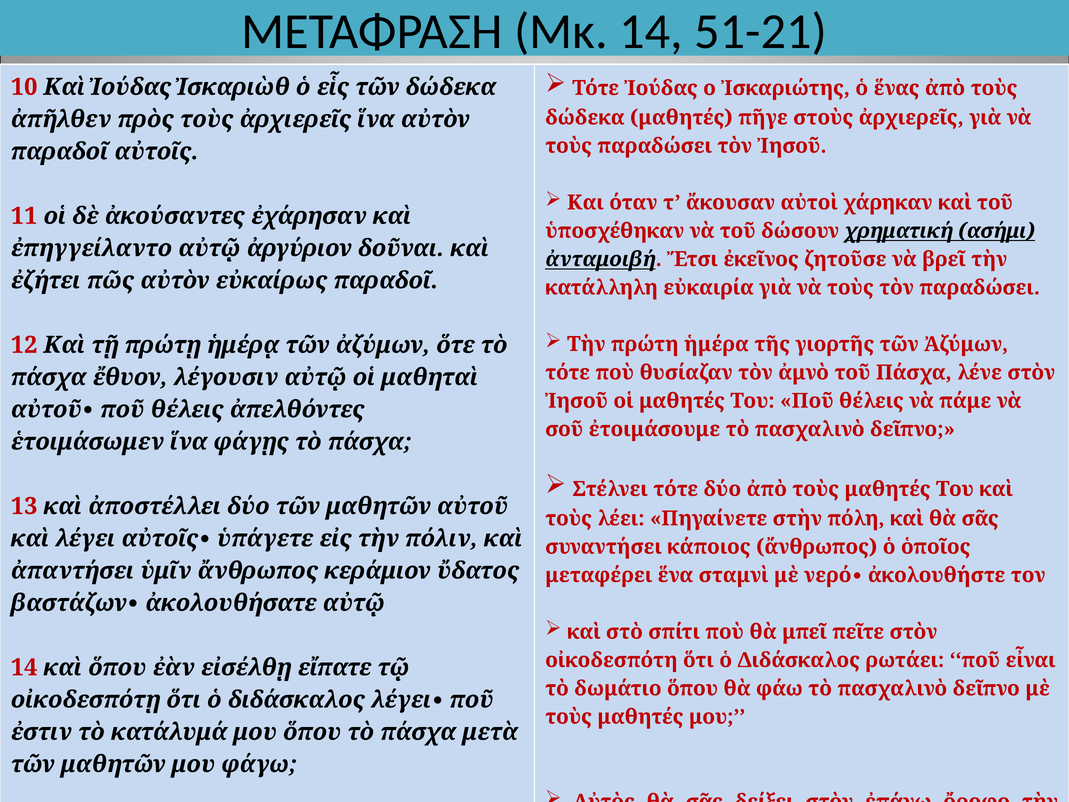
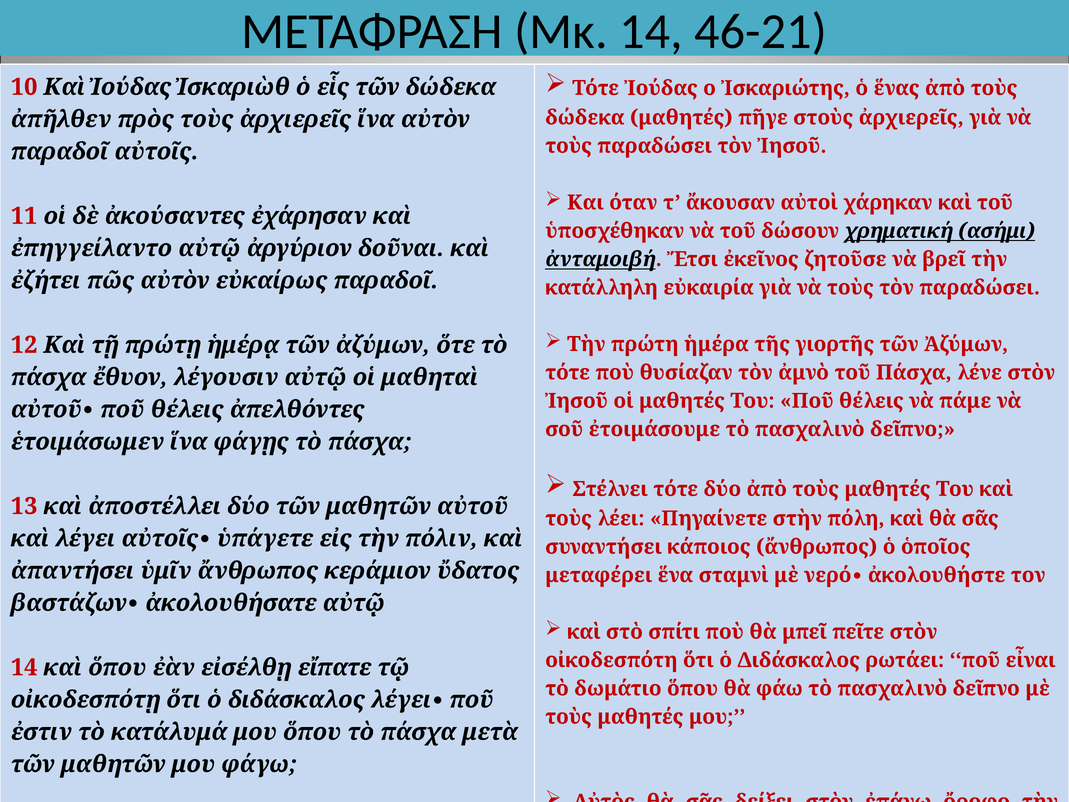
51-21: 51-21 -> 46-21
